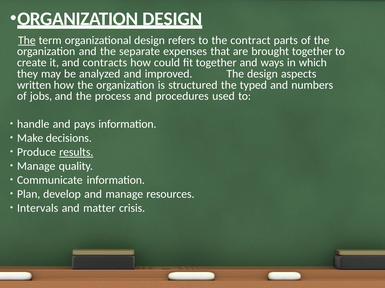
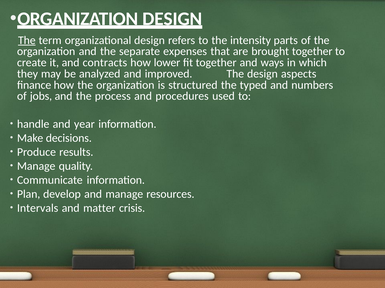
contract: contract -> intensity
could: could -> lower
written: written -> ﬁnance
pays: pays -> year
results underline: present -> none
